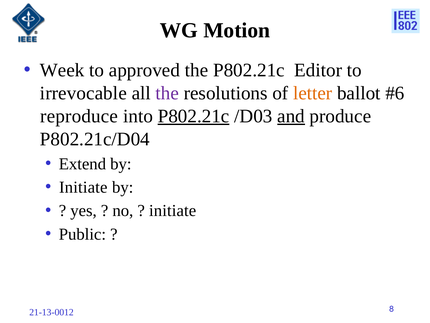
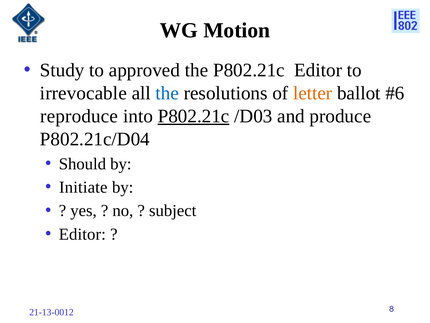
Week: Week -> Study
the at (167, 93) colour: purple -> blue
and underline: present -> none
Extend: Extend -> Should
initiate at (173, 210): initiate -> subject
Public at (82, 234): Public -> Editor
